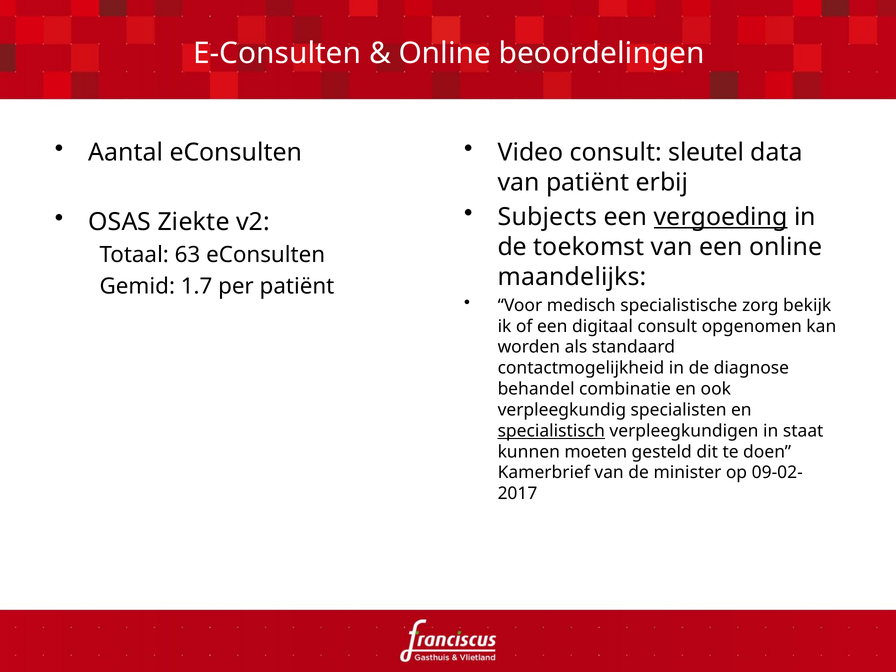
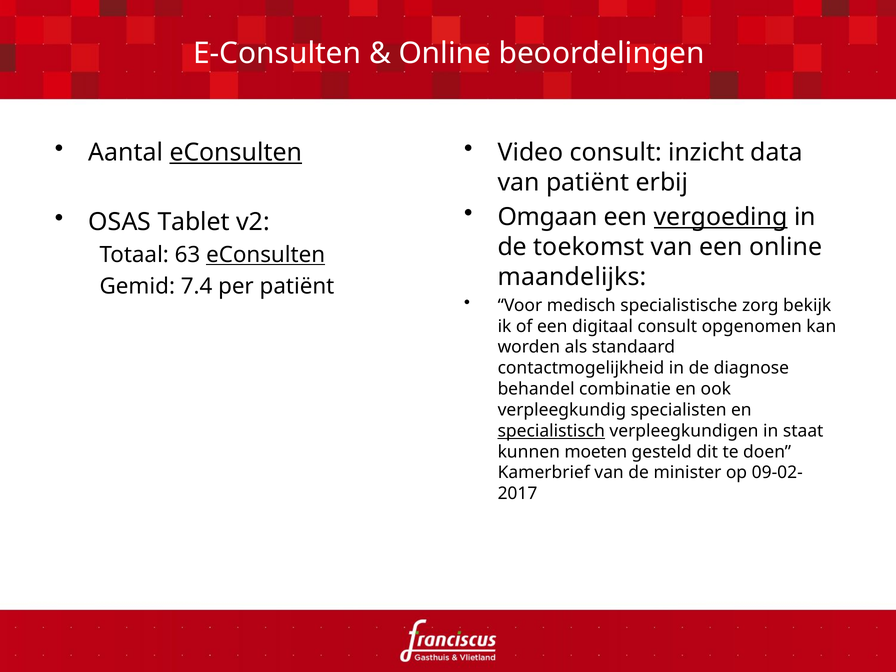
eConsulten at (236, 153) underline: none -> present
sleutel: sleutel -> inzicht
Subjects: Subjects -> Omgaan
Ziekte: Ziekte -> Tablet
eConsulten at (266, 255) underline: none -> present
1.7: 1.7 -> 7.4
